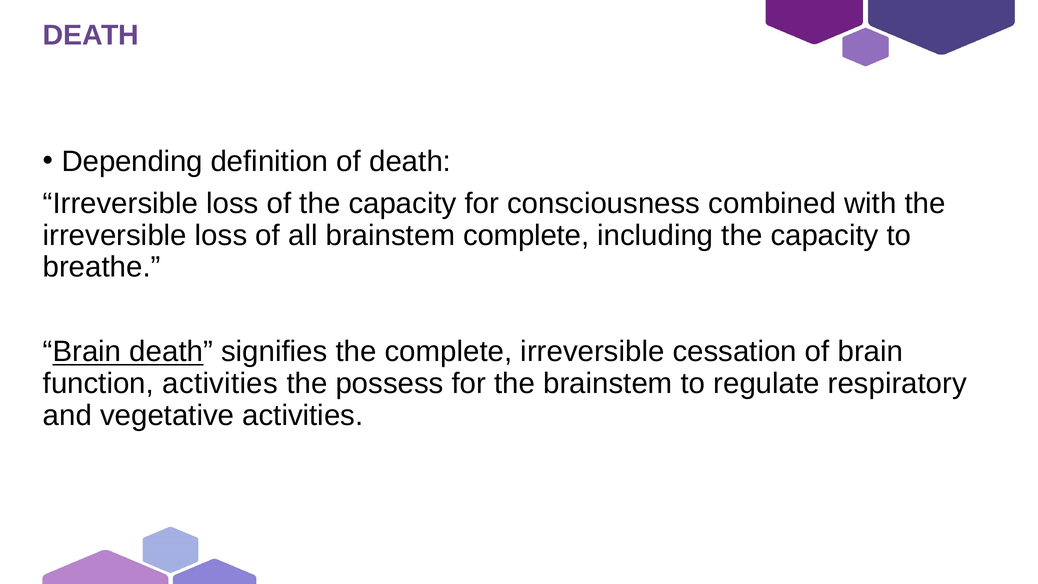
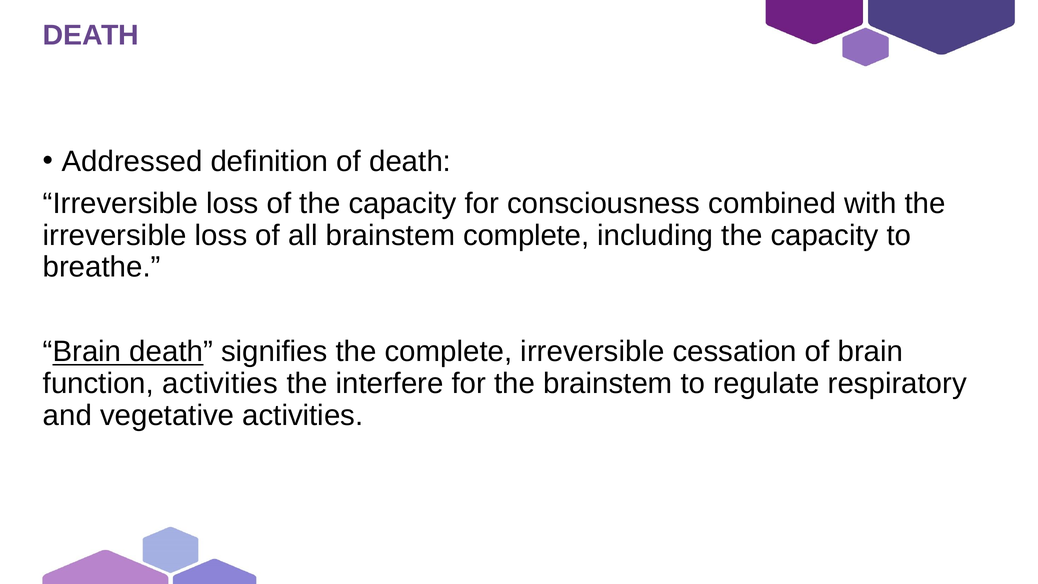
Depending: Depending -> Addressed
possess: possess -> interfere
